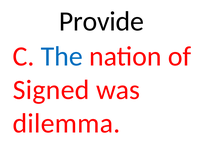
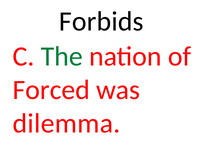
Provide: Provide -> Forbids
The colour: blue -> green
Signed: Signed -> Forced
